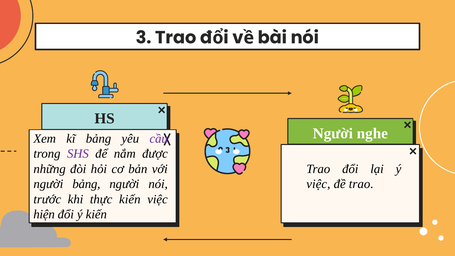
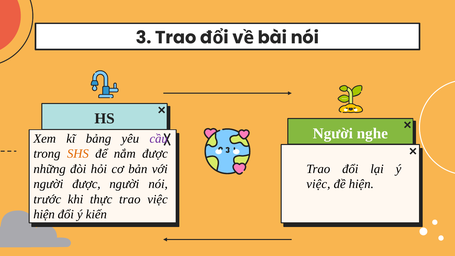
SHS colour: purple -> orange
người bảng: bảng -> được
đề trao: trao -> hiện
thực kiến: kiến -> trao
